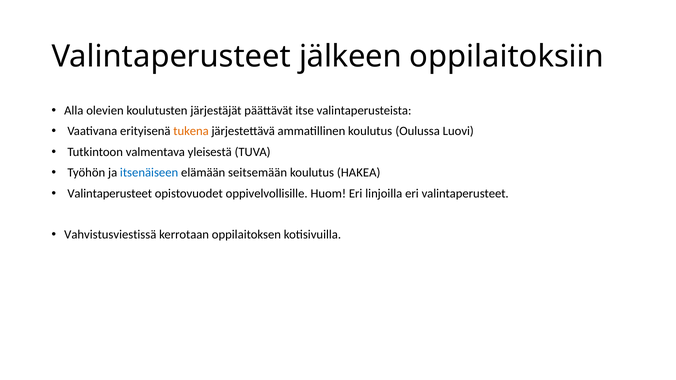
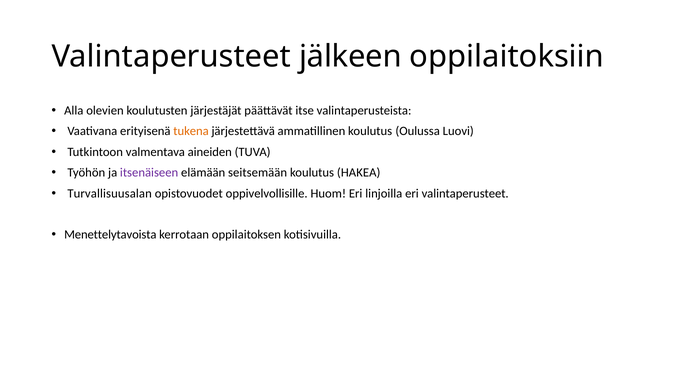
yleisestä: yleisestä -> aineiden
itsenäiseen colour: blue -> purple
Valintaperusteet at (110, 193): Valintaperusteet -> Turvallisuusalan
Vahvistusviestissä: Vahvistusviestissä -> Menettelytavoista
